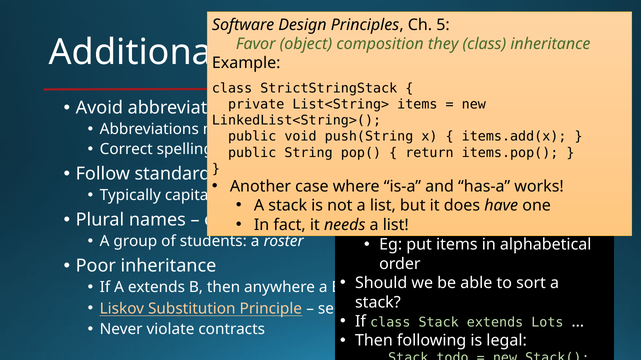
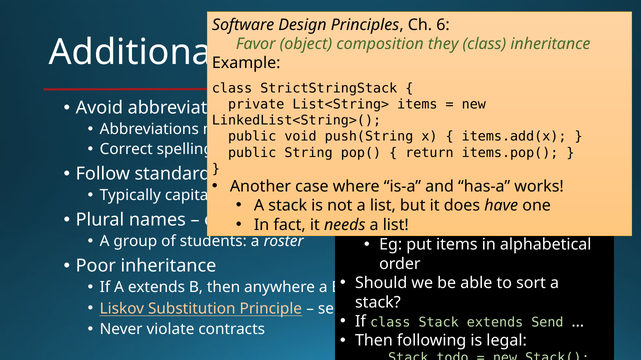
Principles Ch 5: 5 -> 6
Lots: Lots -> Send
